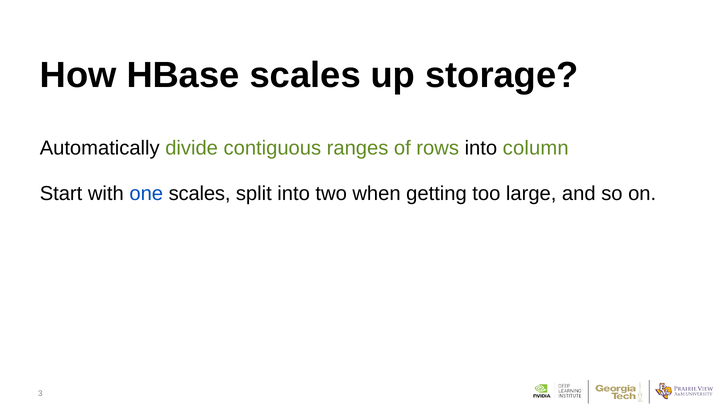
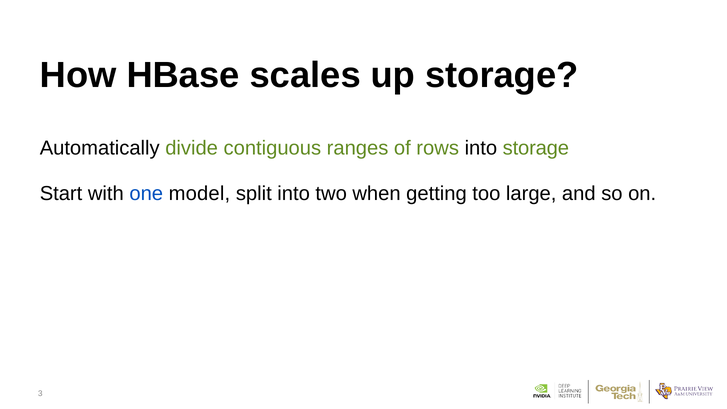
into column: column -> storage
one scales: scales -> model
